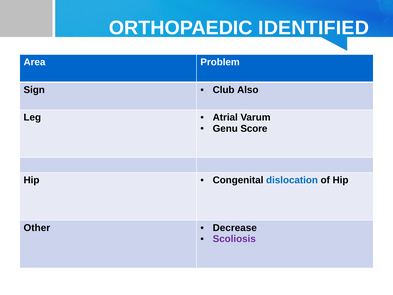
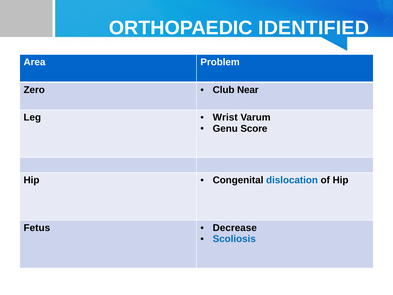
Sign: Sign -> Zero
Also: Also -> Near
Atrial: Atrial -> Wrist
Other: Other -> Fetus
Scoliosis colour: purple -> blue
